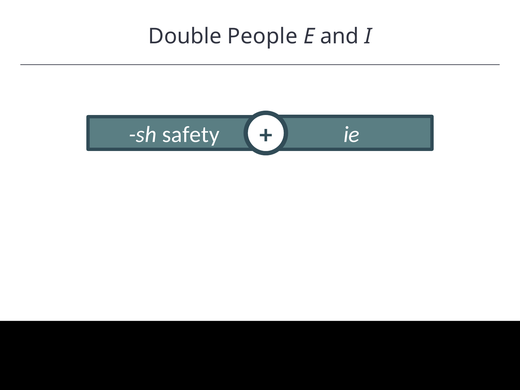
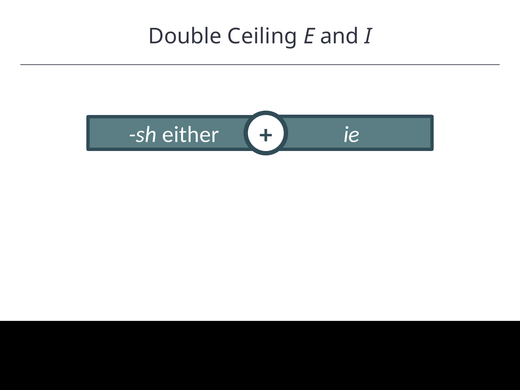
People: People -> Ceiling
safety: safety -> either
